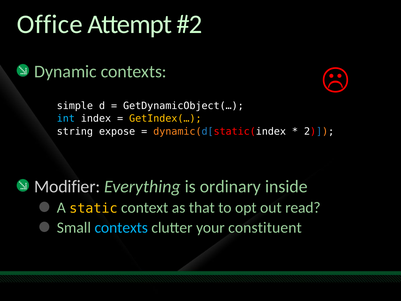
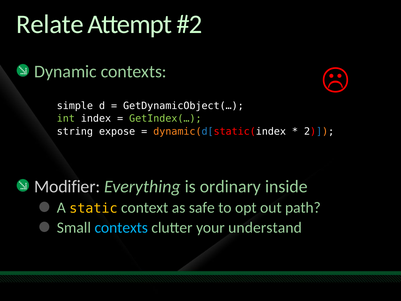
Office: Office -> Relate
int colour: light blue -> light green
GetIndex(… colour: yellow -> light green
that: that -> safe
read: read -> path
constituent: constituent -> understand
